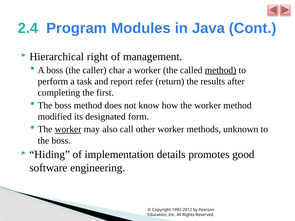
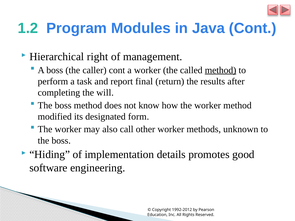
2.4: 2.4 -> 1.2
caller char: char -> cont
refer: refer -> final
first: first -> will
worker at (68, 129) underline: present -> none
